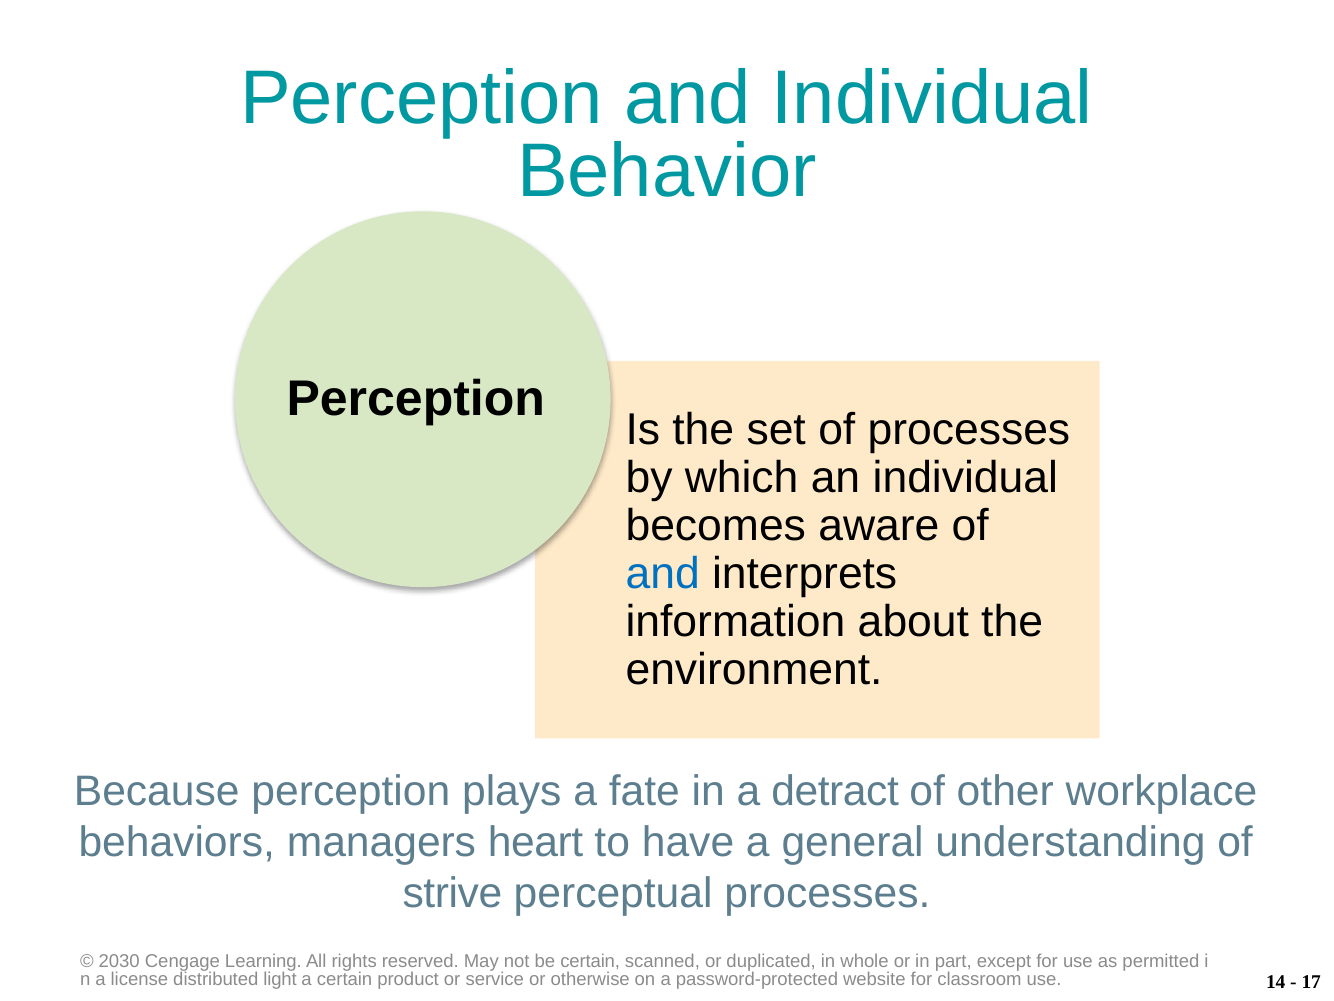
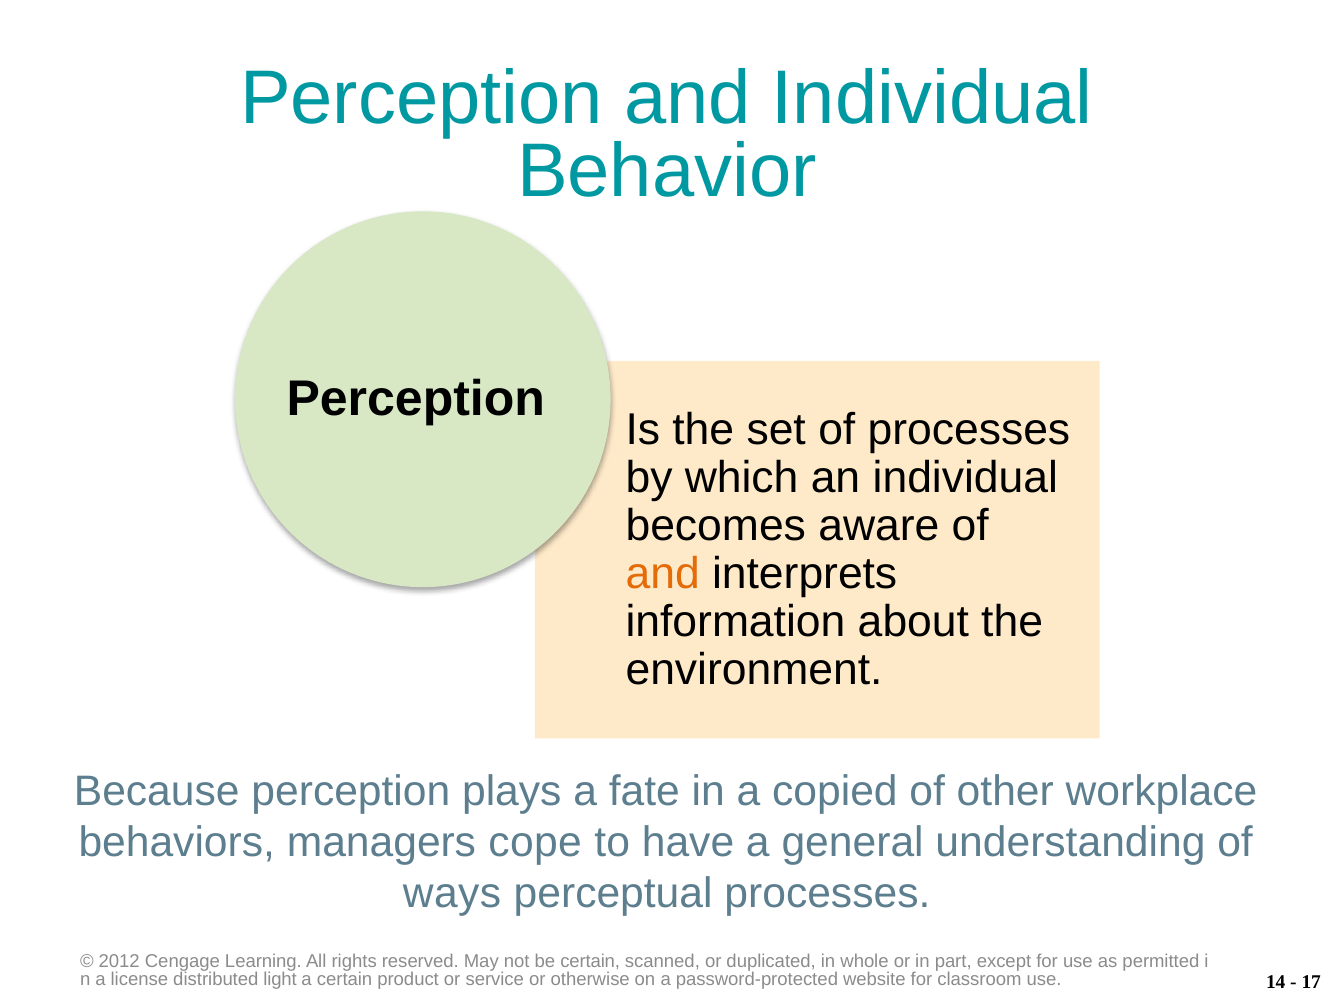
and at (663, 573) colour: blue -> orange
detract: detract -> copied
heart: heart -> cope
strive: strive -> ways
2030: 2030 -> 2012
